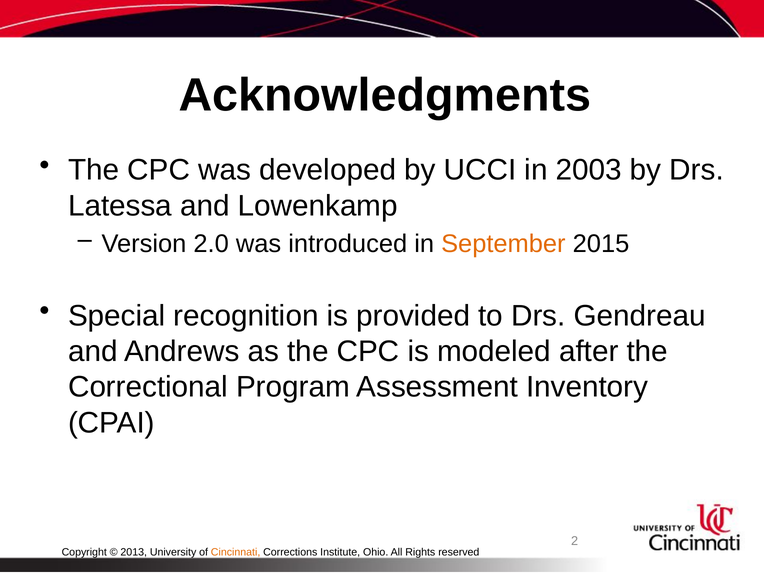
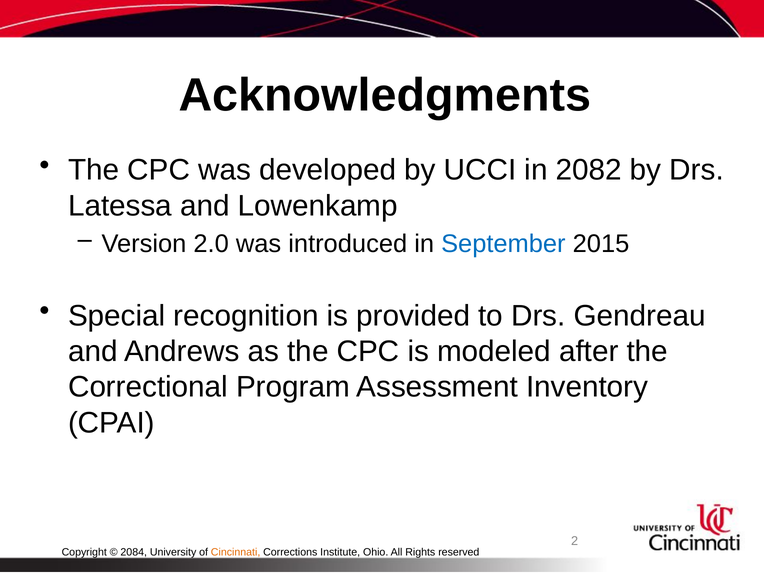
2003: 2003 -> 2082
September colour: orange -> blue
2013: 2013 -> 2084
